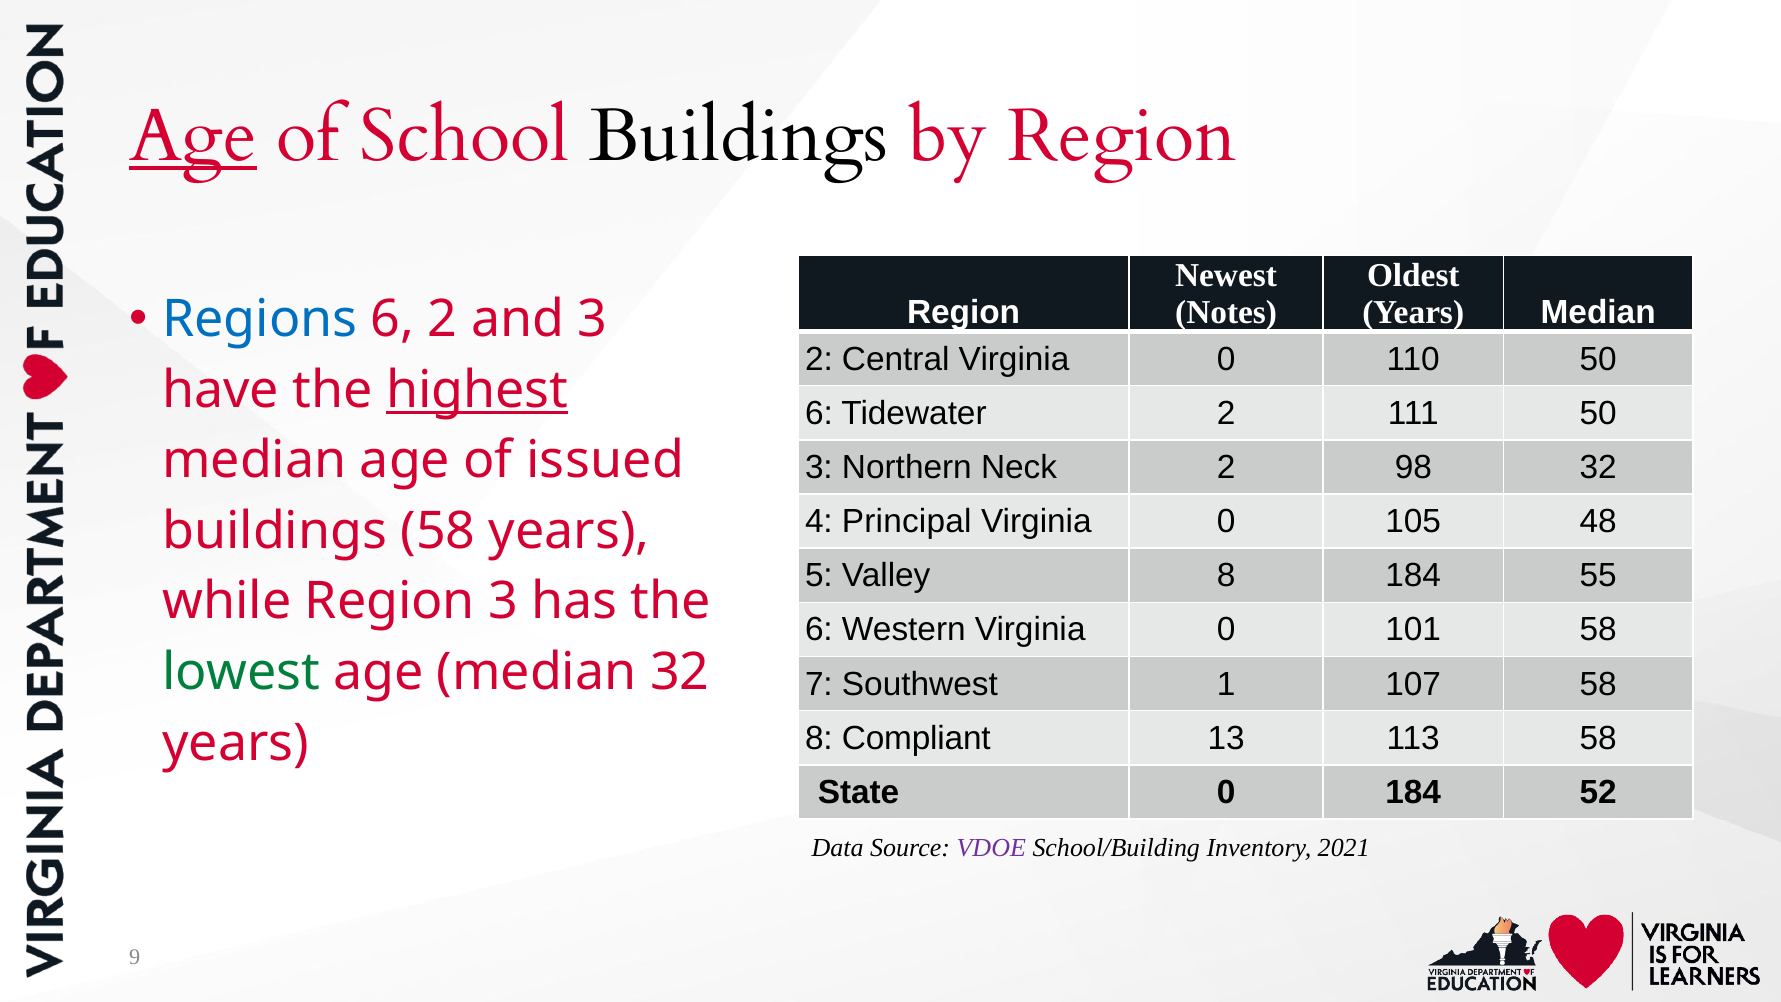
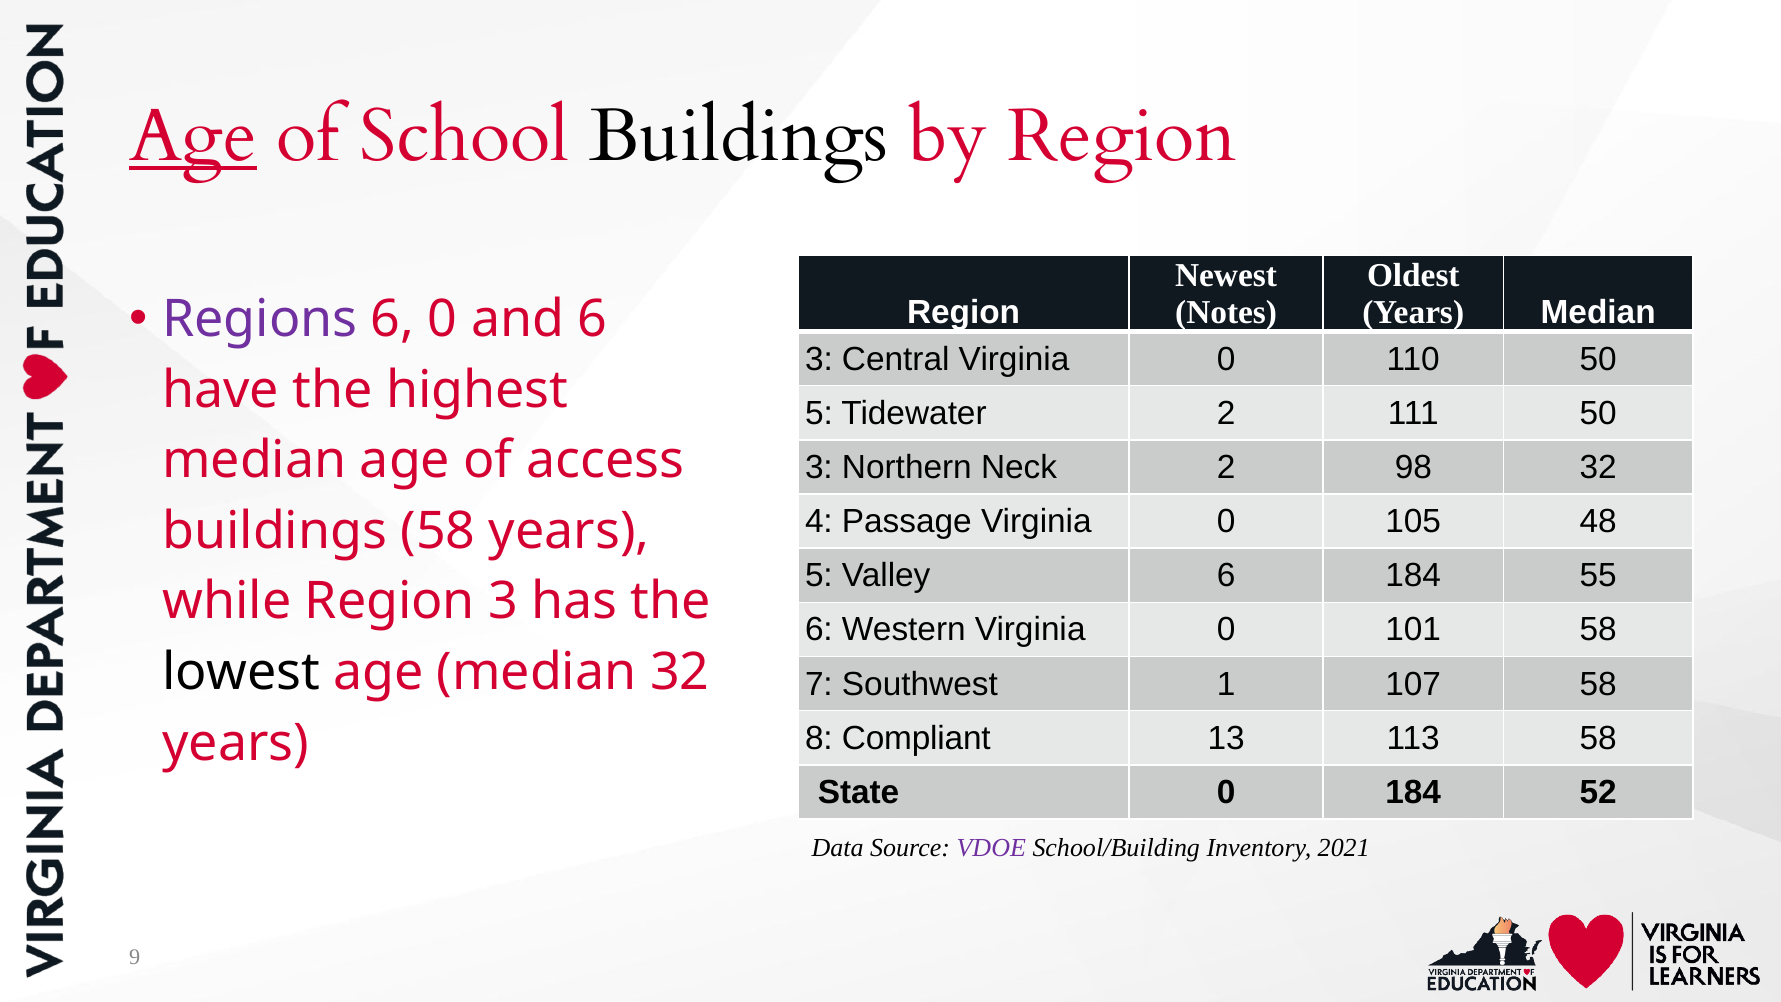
Regions colour: blue -> purple
6 2: 2 -> 0
and 3: 3 -> 6
2 at (819, 359): 2 -> 3
highest underline: present -> none
6 at (819, 413): 6 -> 5
issued: issued -> access
Principal: Principal -> Passage
Valley 8: 8 -> 6
lowest colour: green -> black
